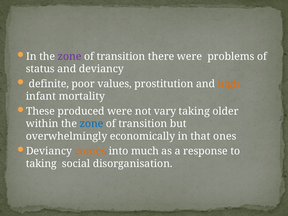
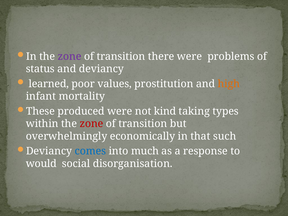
definite: definite -> learned
vary: vary -> kind
older: older -> types
zone at (91, 124) colour: blue -> red
ones: ones -> such
comes colour: orange -> blue
taking at (41, 164): taking -> would
